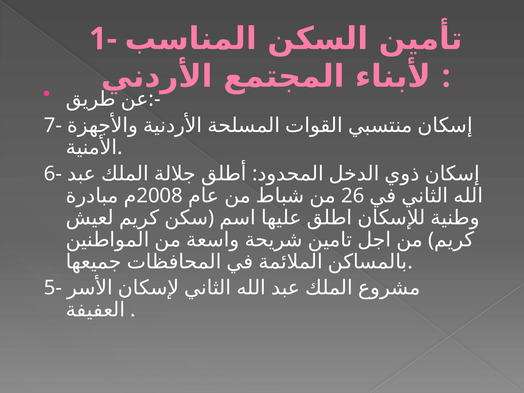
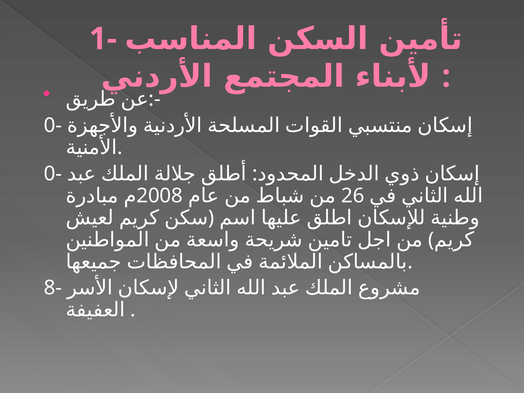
7- at (53, 125): 7- -> 0-
6- at (53, 174): 6- -> 0-
5-: 5- -> 8-
